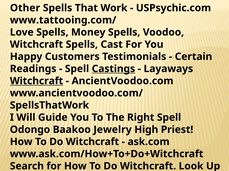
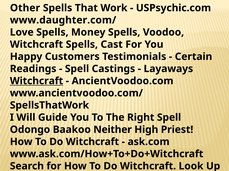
www.tattooing.com/: www.tattooing.com/ -> www.daughter.com/
Castings underline: present -> none
Jewelry: Jewelry -> Neither
